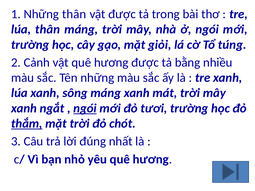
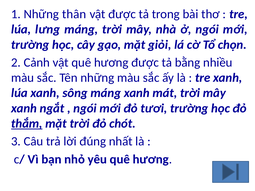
lúa thân: thân -> lưng
túng: túng -> chọn
ngói at (85, 108) underline: present -> none
